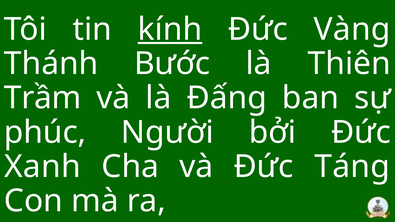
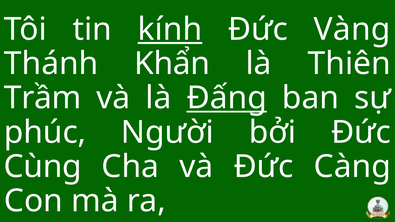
Bước: Bước -> Khẩn
Đấng underline: none -> present
Xanh: Xanh -> Cùng
Táng: Táng -> Càng
